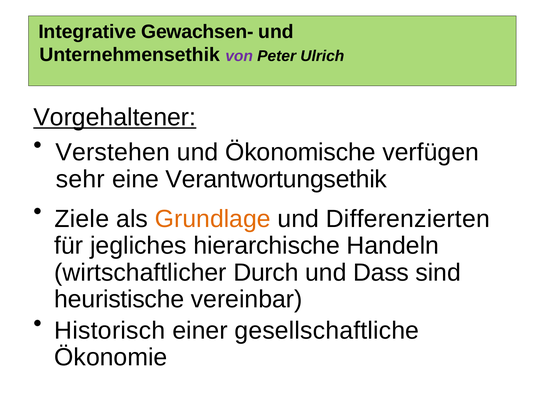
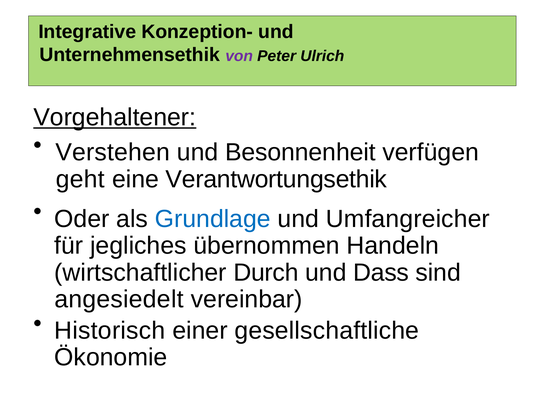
Gewachsen-: Gewachsen- -> Konzeption-
Ökonomische: Ökonomische -> Besonnenheit
sehr: sehr -> geht
Ziele: Ziele -> Oder
Grundlage colour: orange -> blue
Differenzierten: Differenzierten -> Umfangreicher
hierarchische: hierarchische -> übernommen
heuristische: heuristische -> angesiedelt
